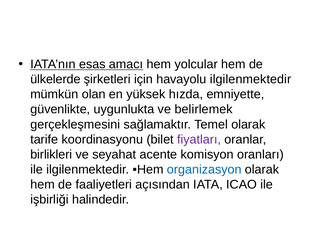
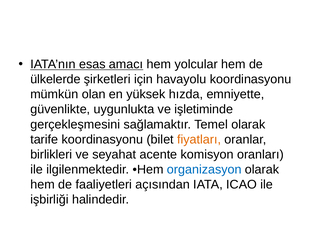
havayolu ilgilenmektedir: ilgilenmektedir -> koordinasyonu
belirlemek: belirlemek -> işletiminde
fiyatları colour: purple -> orange
